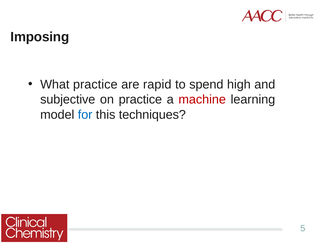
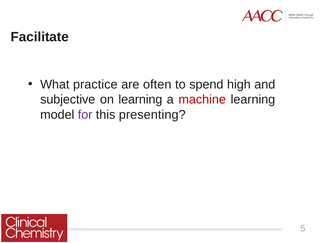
Imposing: Imposing -> Facilitate
rapid: rapid -> often
on practice: practice -> learning
for colour: blue -> purple
techniques: techniques -> presenting
